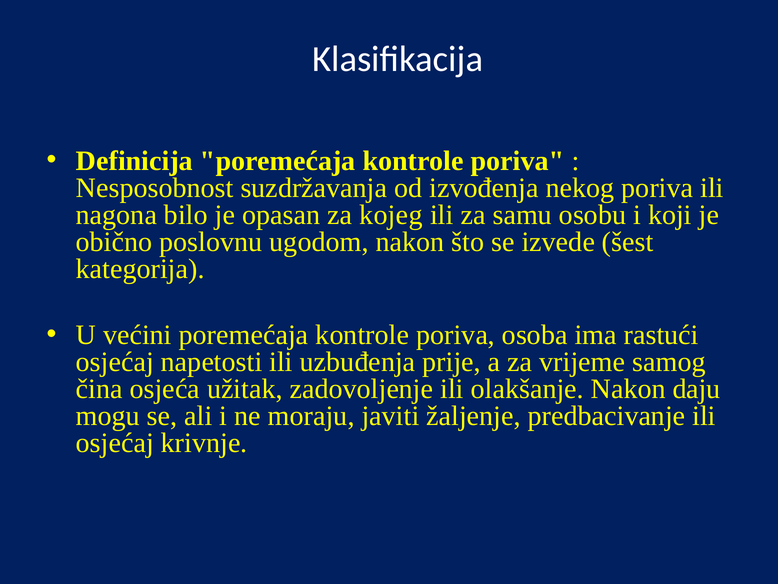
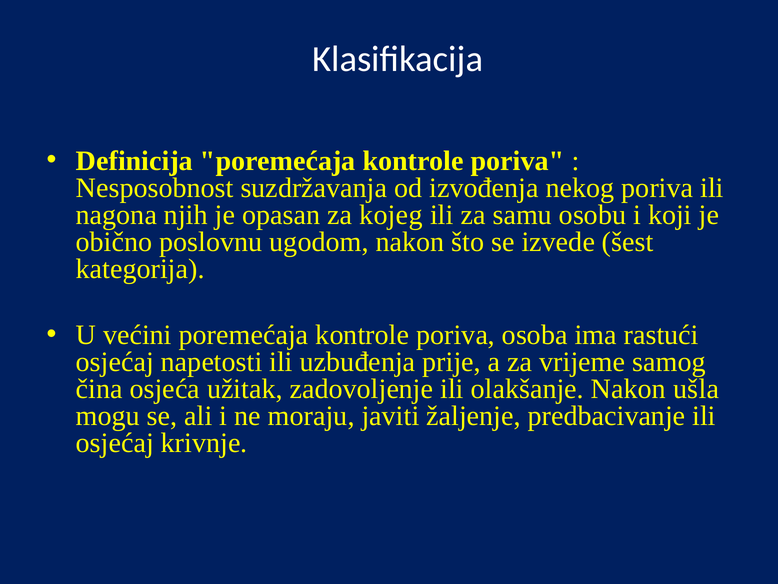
bilo: bilo -> njih
daju: daju -> ušla
